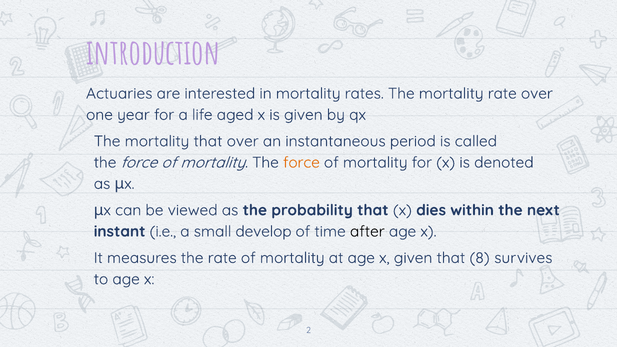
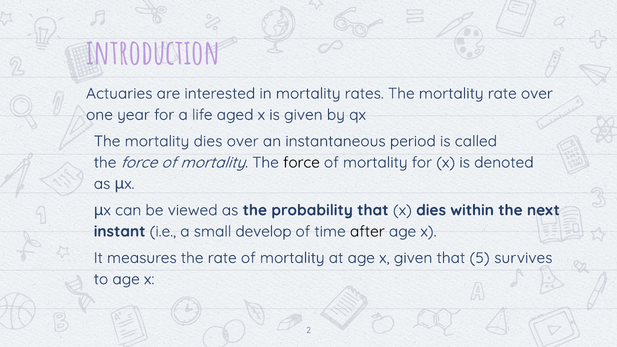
mortality that: that -> dies
force at (301, 163) colour: orange -> black
8: 8 -> 5
